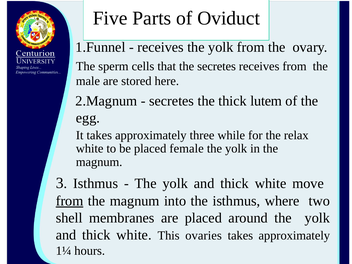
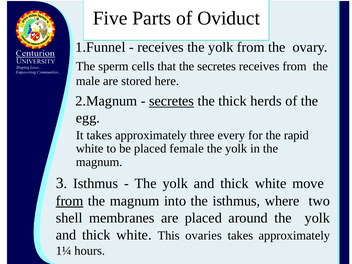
secretes at (172, 101) underline: none -> present
lutem: lutem -> herds
while: while -> every
relax: relax -> rapid
